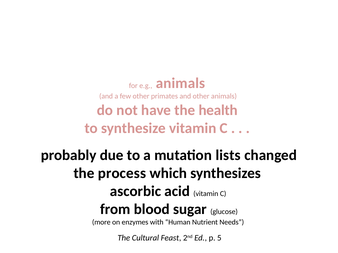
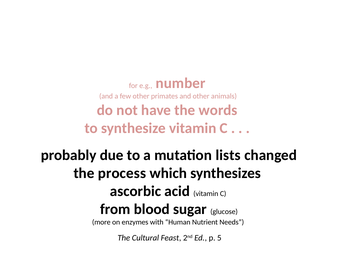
e.g animals: animals -> number
health: health -> words
